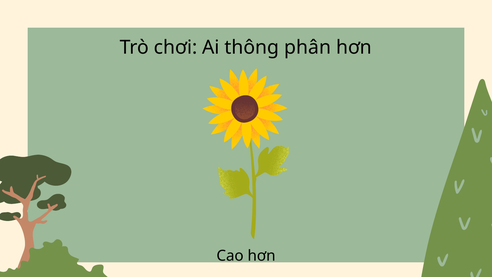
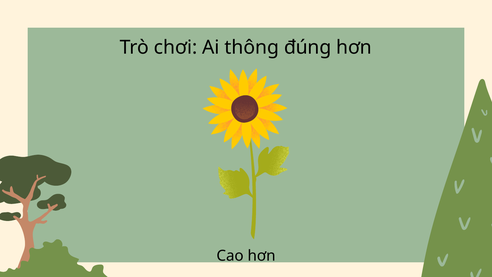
phân: phân -> đúng
